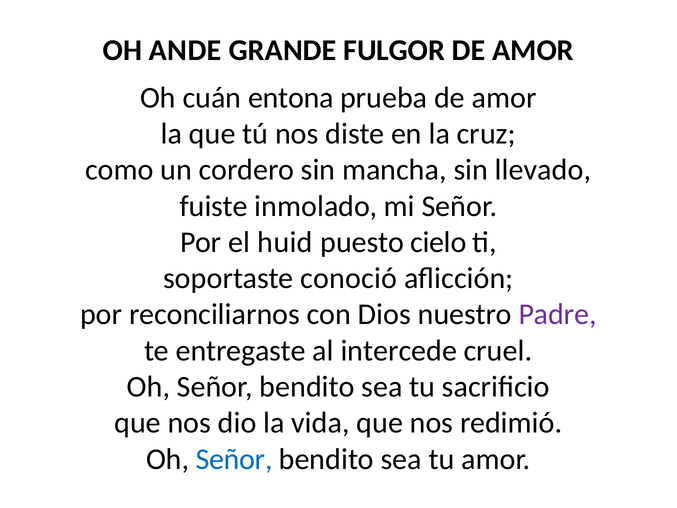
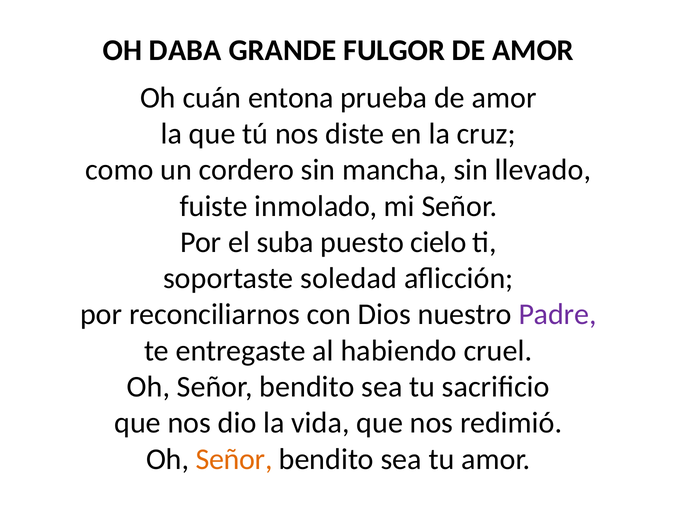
ANDE: ANDE -> DABA
huid: huid -> suba
conoció: conoció -> soledad
intercede: intercede -> habiendo
Señor at (234, 459) colour: blue -> orange
